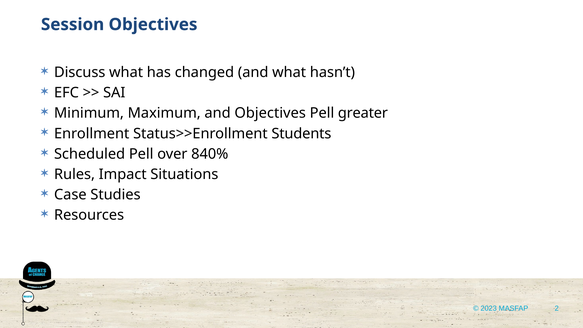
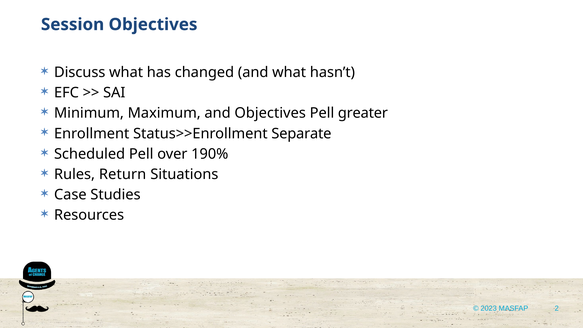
Students: Students -> Separate
840%: 840% -> 190%
Impact: Impact -> Return
